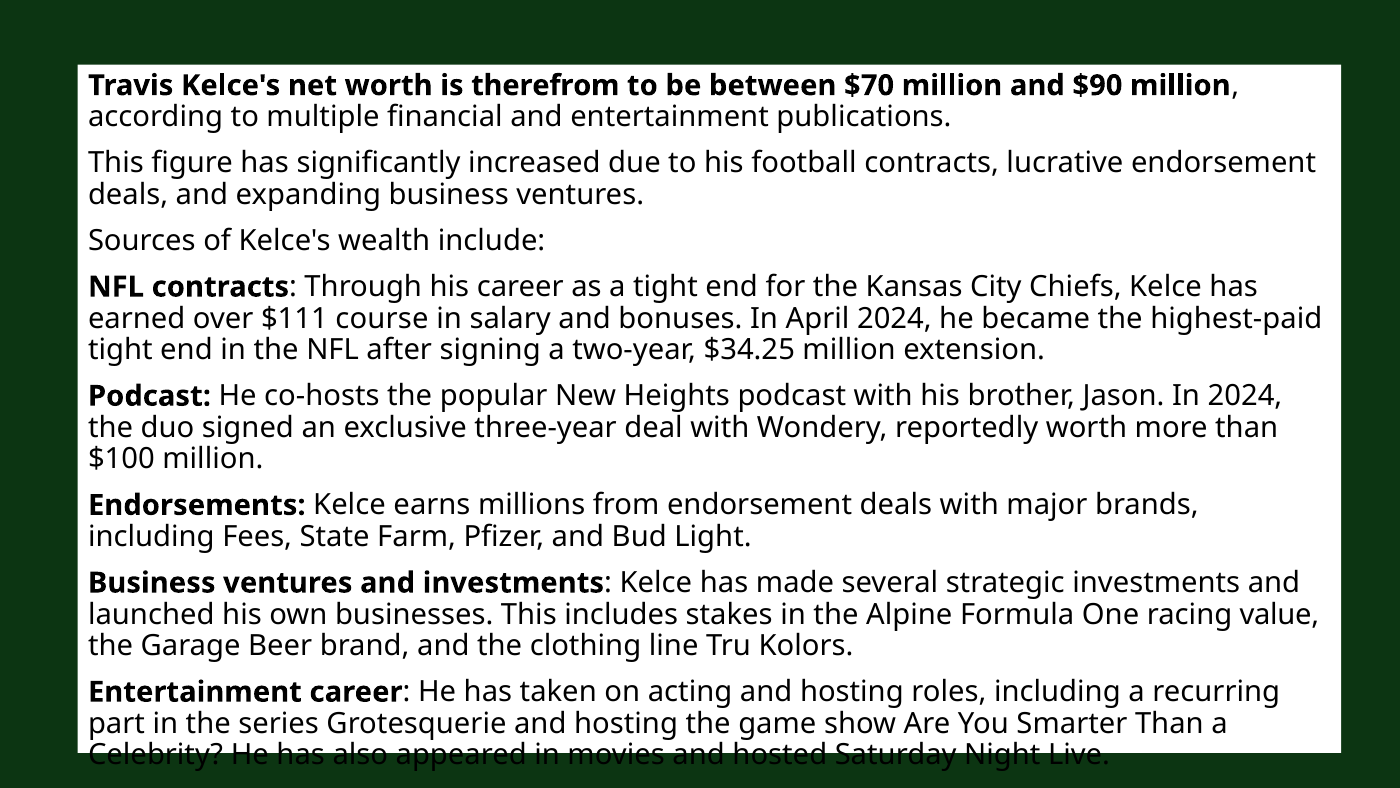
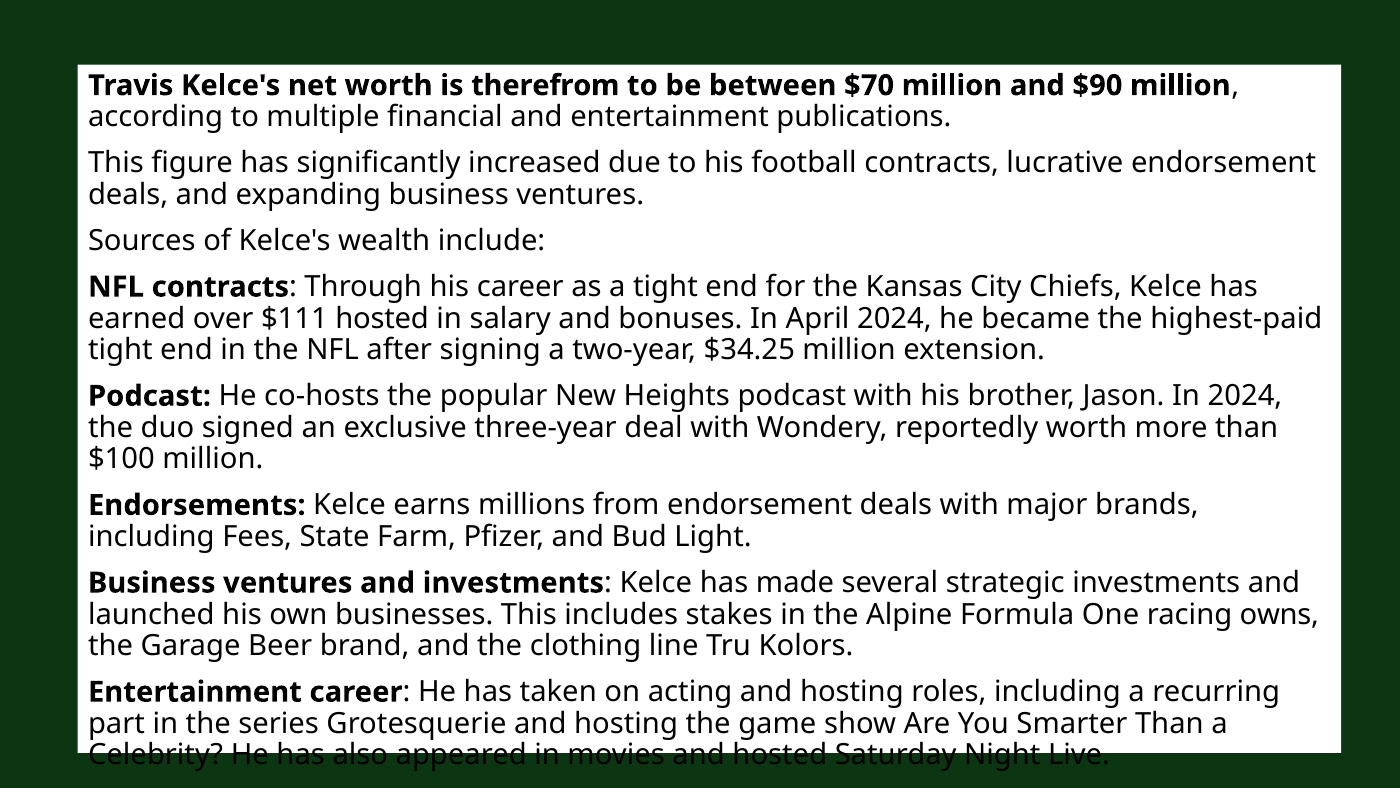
$111 course: course -> hosted
value: value -> owns
